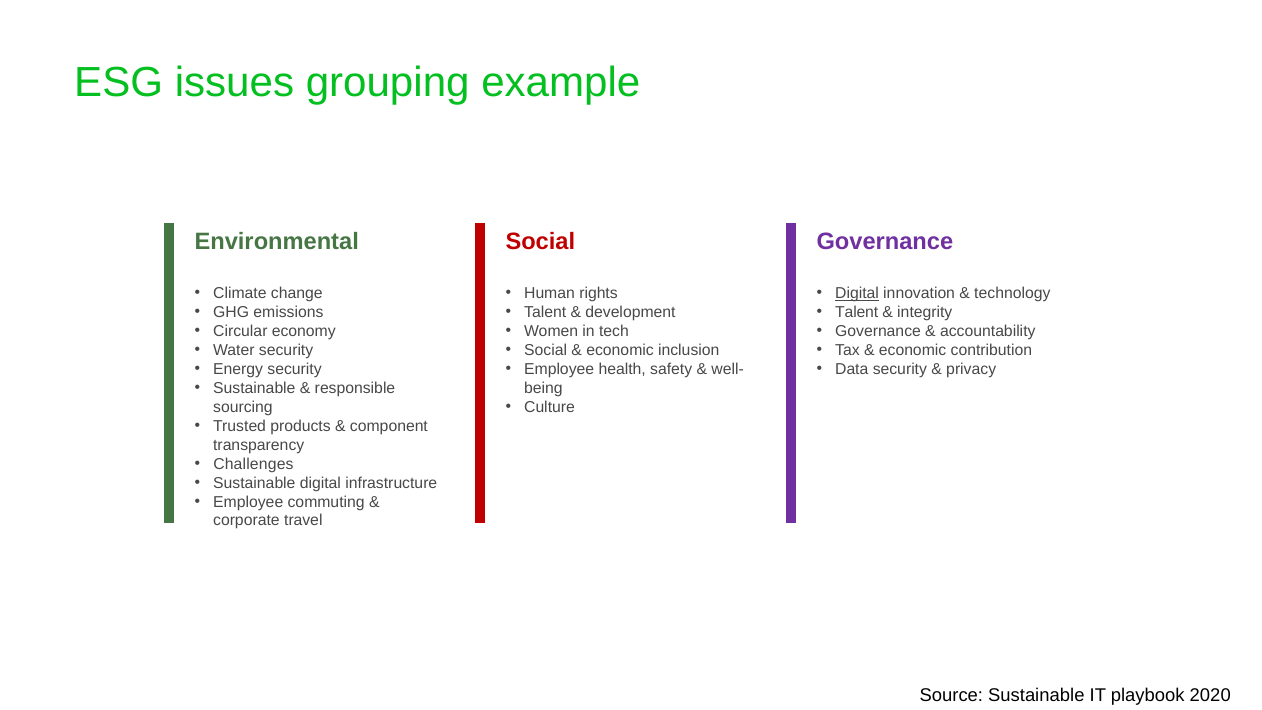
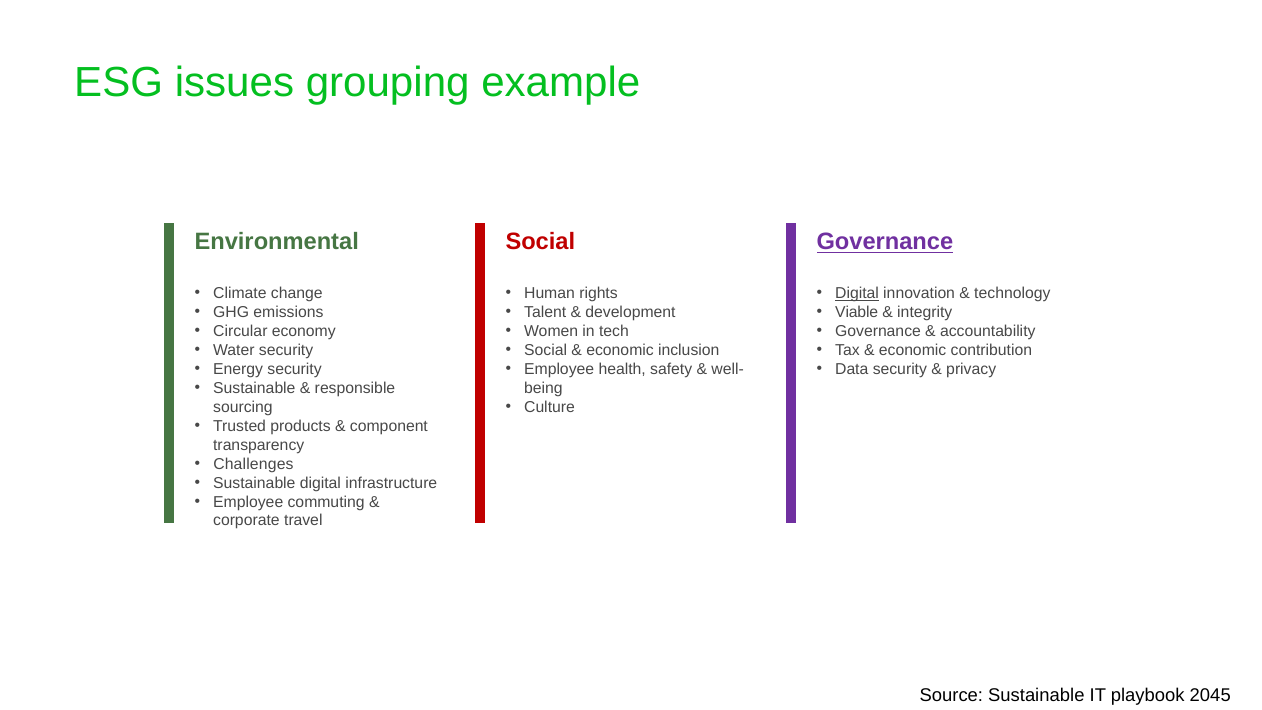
Governance at (885, 242) underline: none -> present
Talent at (857, 313): Talent -> Viable
2020: 2020 -> 2045
